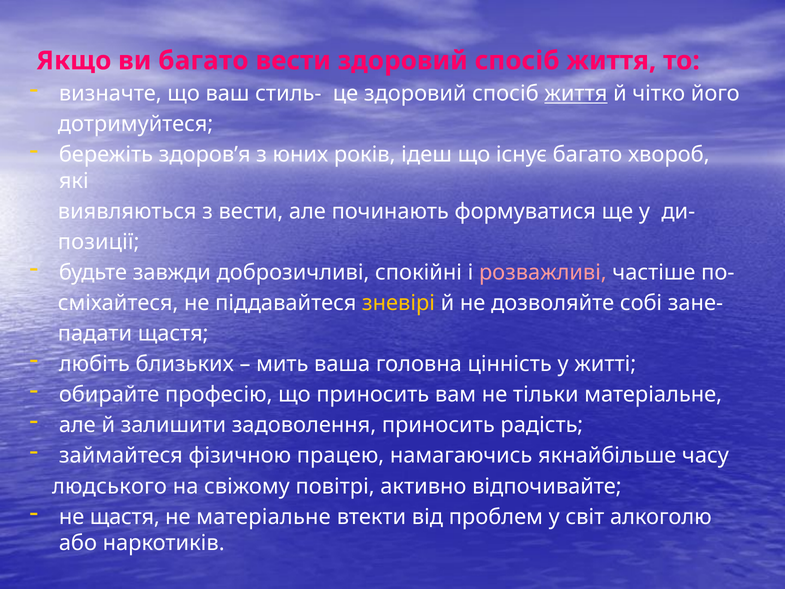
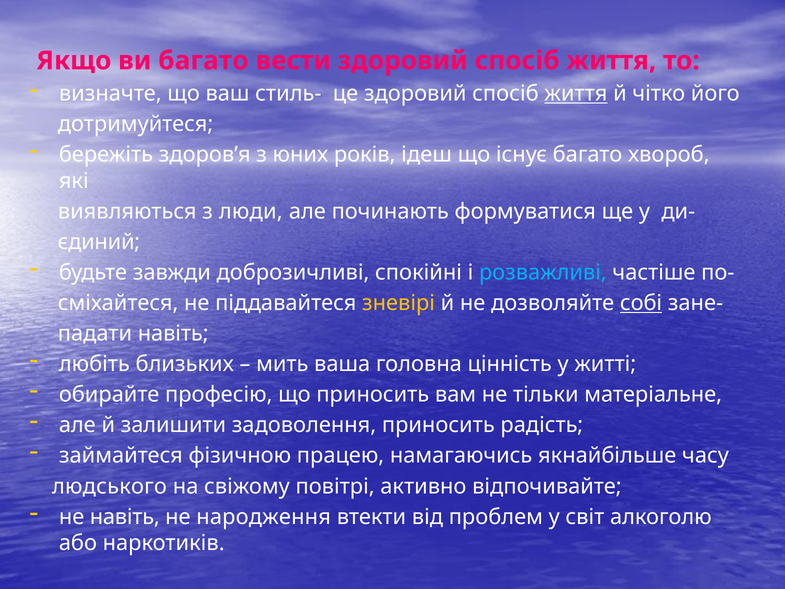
з вести: вести -> люди
позиції: позиції -> єдиний
розважливі colour: pink -> light blue
собі underline: none -> present
падати щастя: щастя -> навіть
не щастя: щастя -> навіть
не матеріальне: матеріальне -> народження
